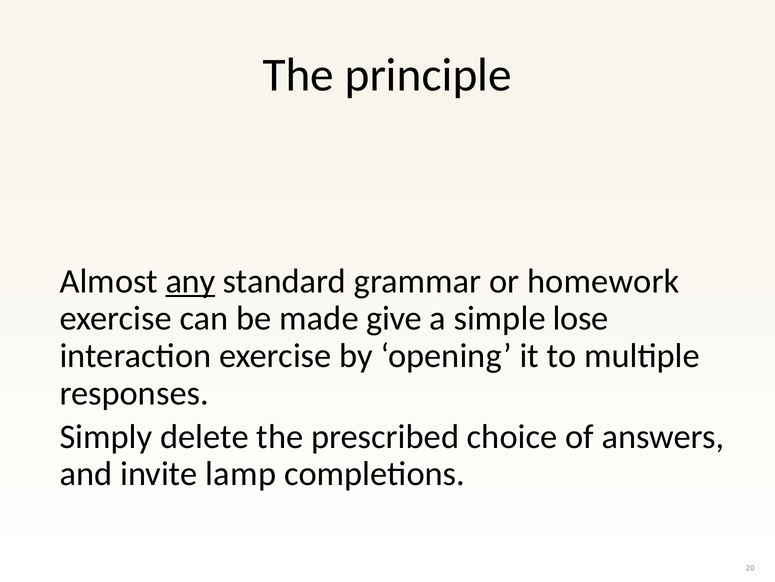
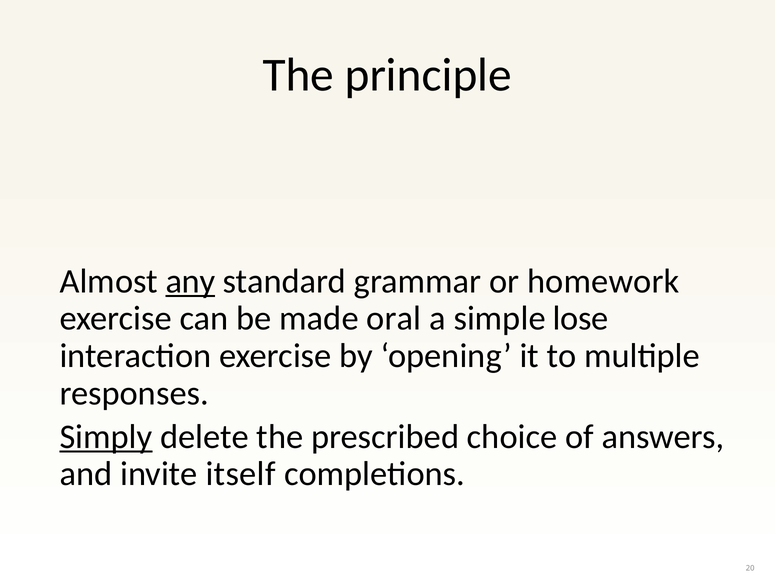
give: give -> oral
Simply underline: none -> present
lamp: lamp -> itself
